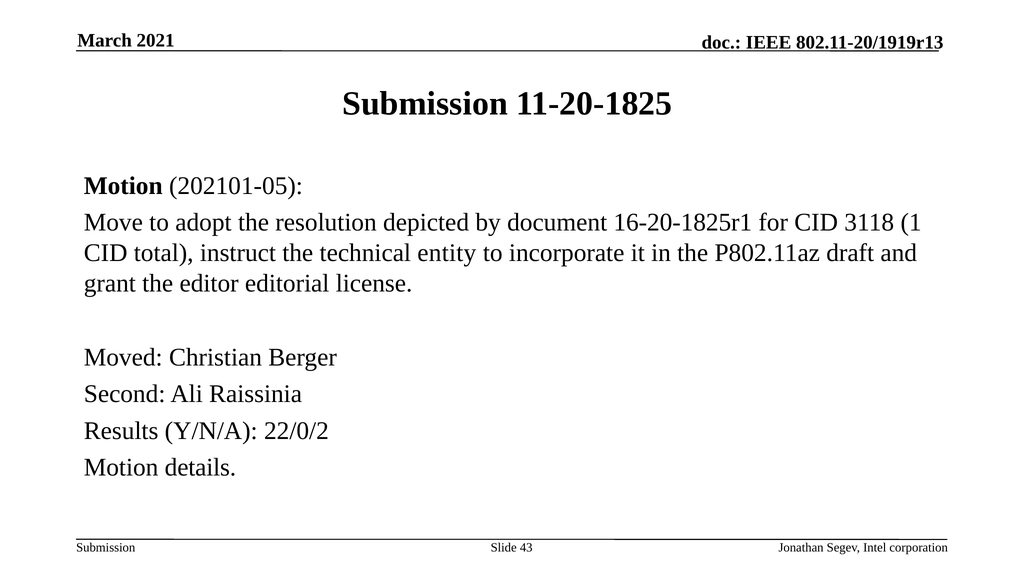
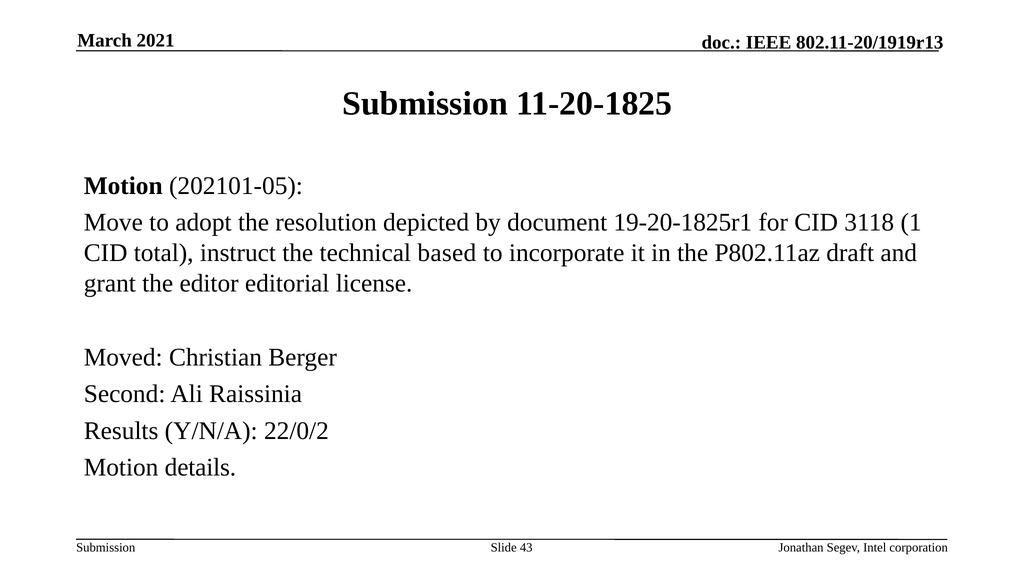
16-20-1825r1: 16-20-1825r1 -> 19-20-1825r1
entity: entity -> based
